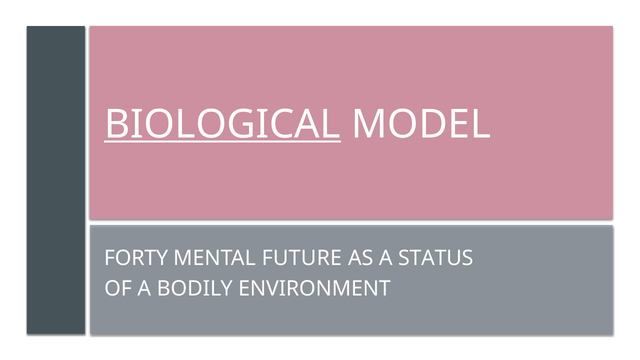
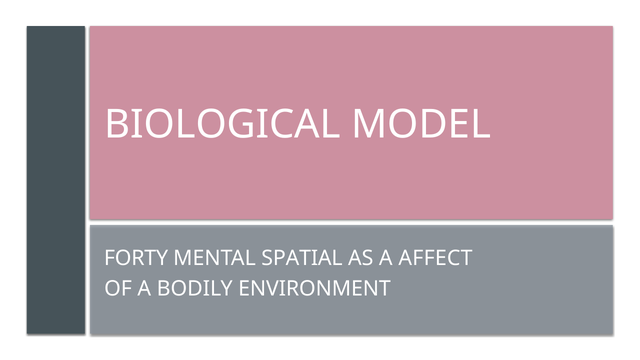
BIOLOGICAL underline: present -> none
FUTURE: FUTURE -> SPATIAL
STATUS: STATUS -> AFFECT
